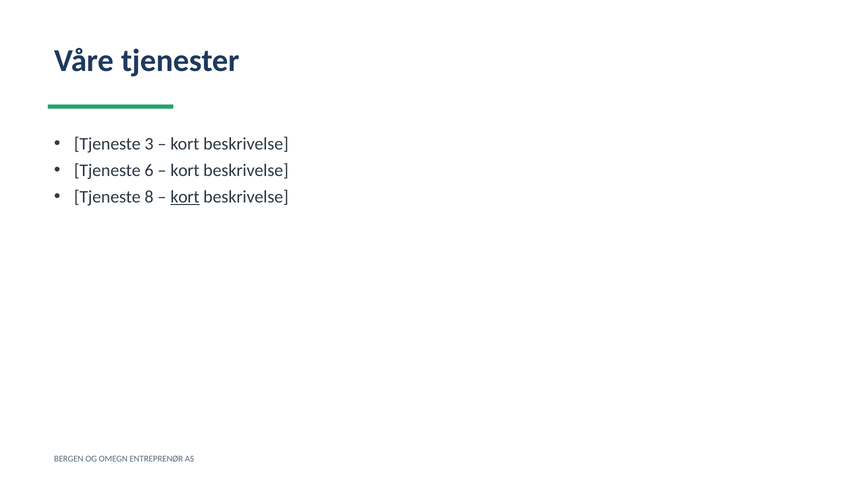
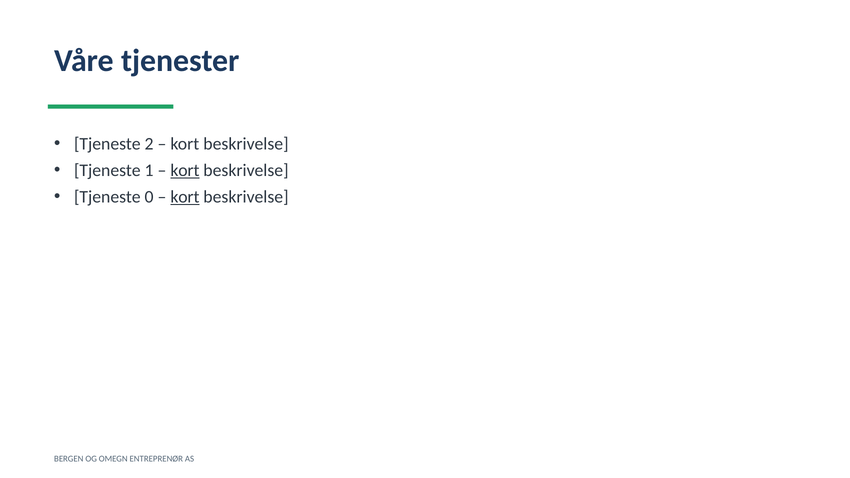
3: 3 -> 2
6: 6 -> 1
kort at (185, 171) underline: none -> present
8: 8 -> 0
